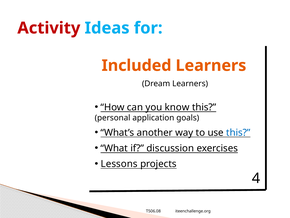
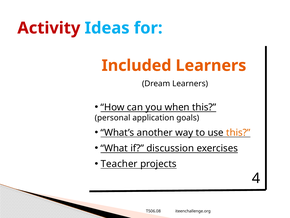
know: know -> when
this at (238, 132) colour: blue -> orange
Lessons: Lessons -> Teacher
